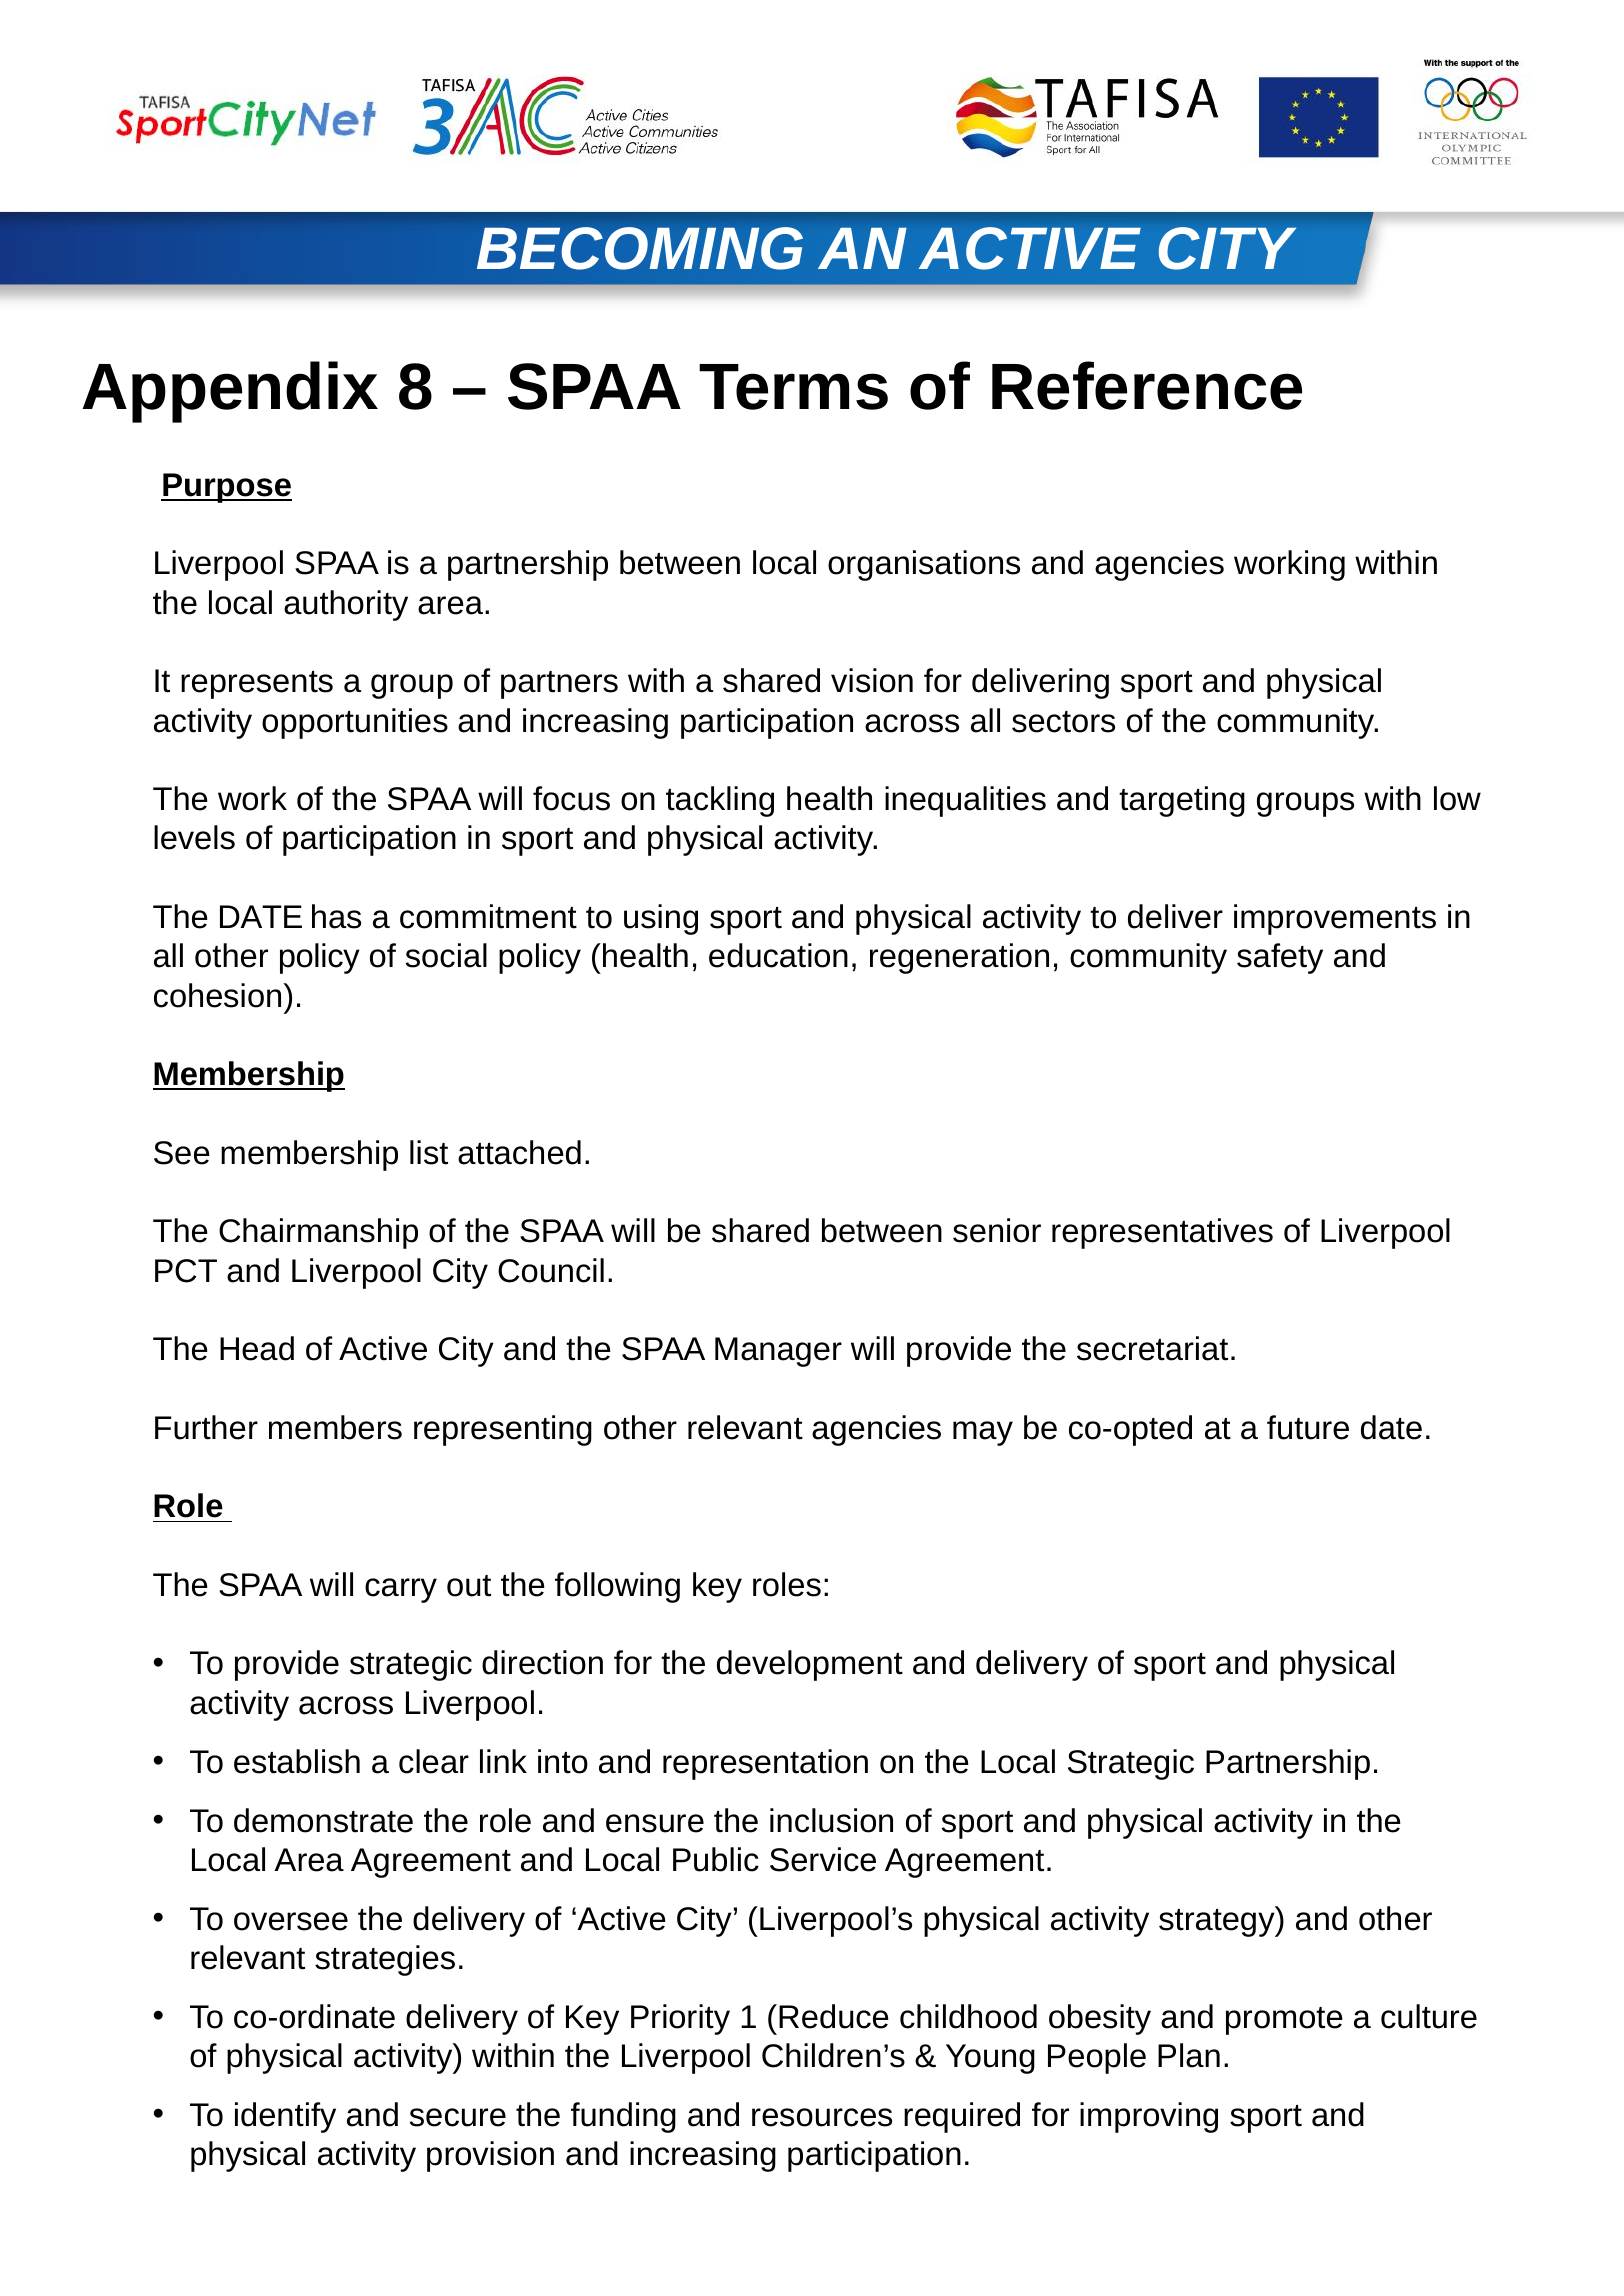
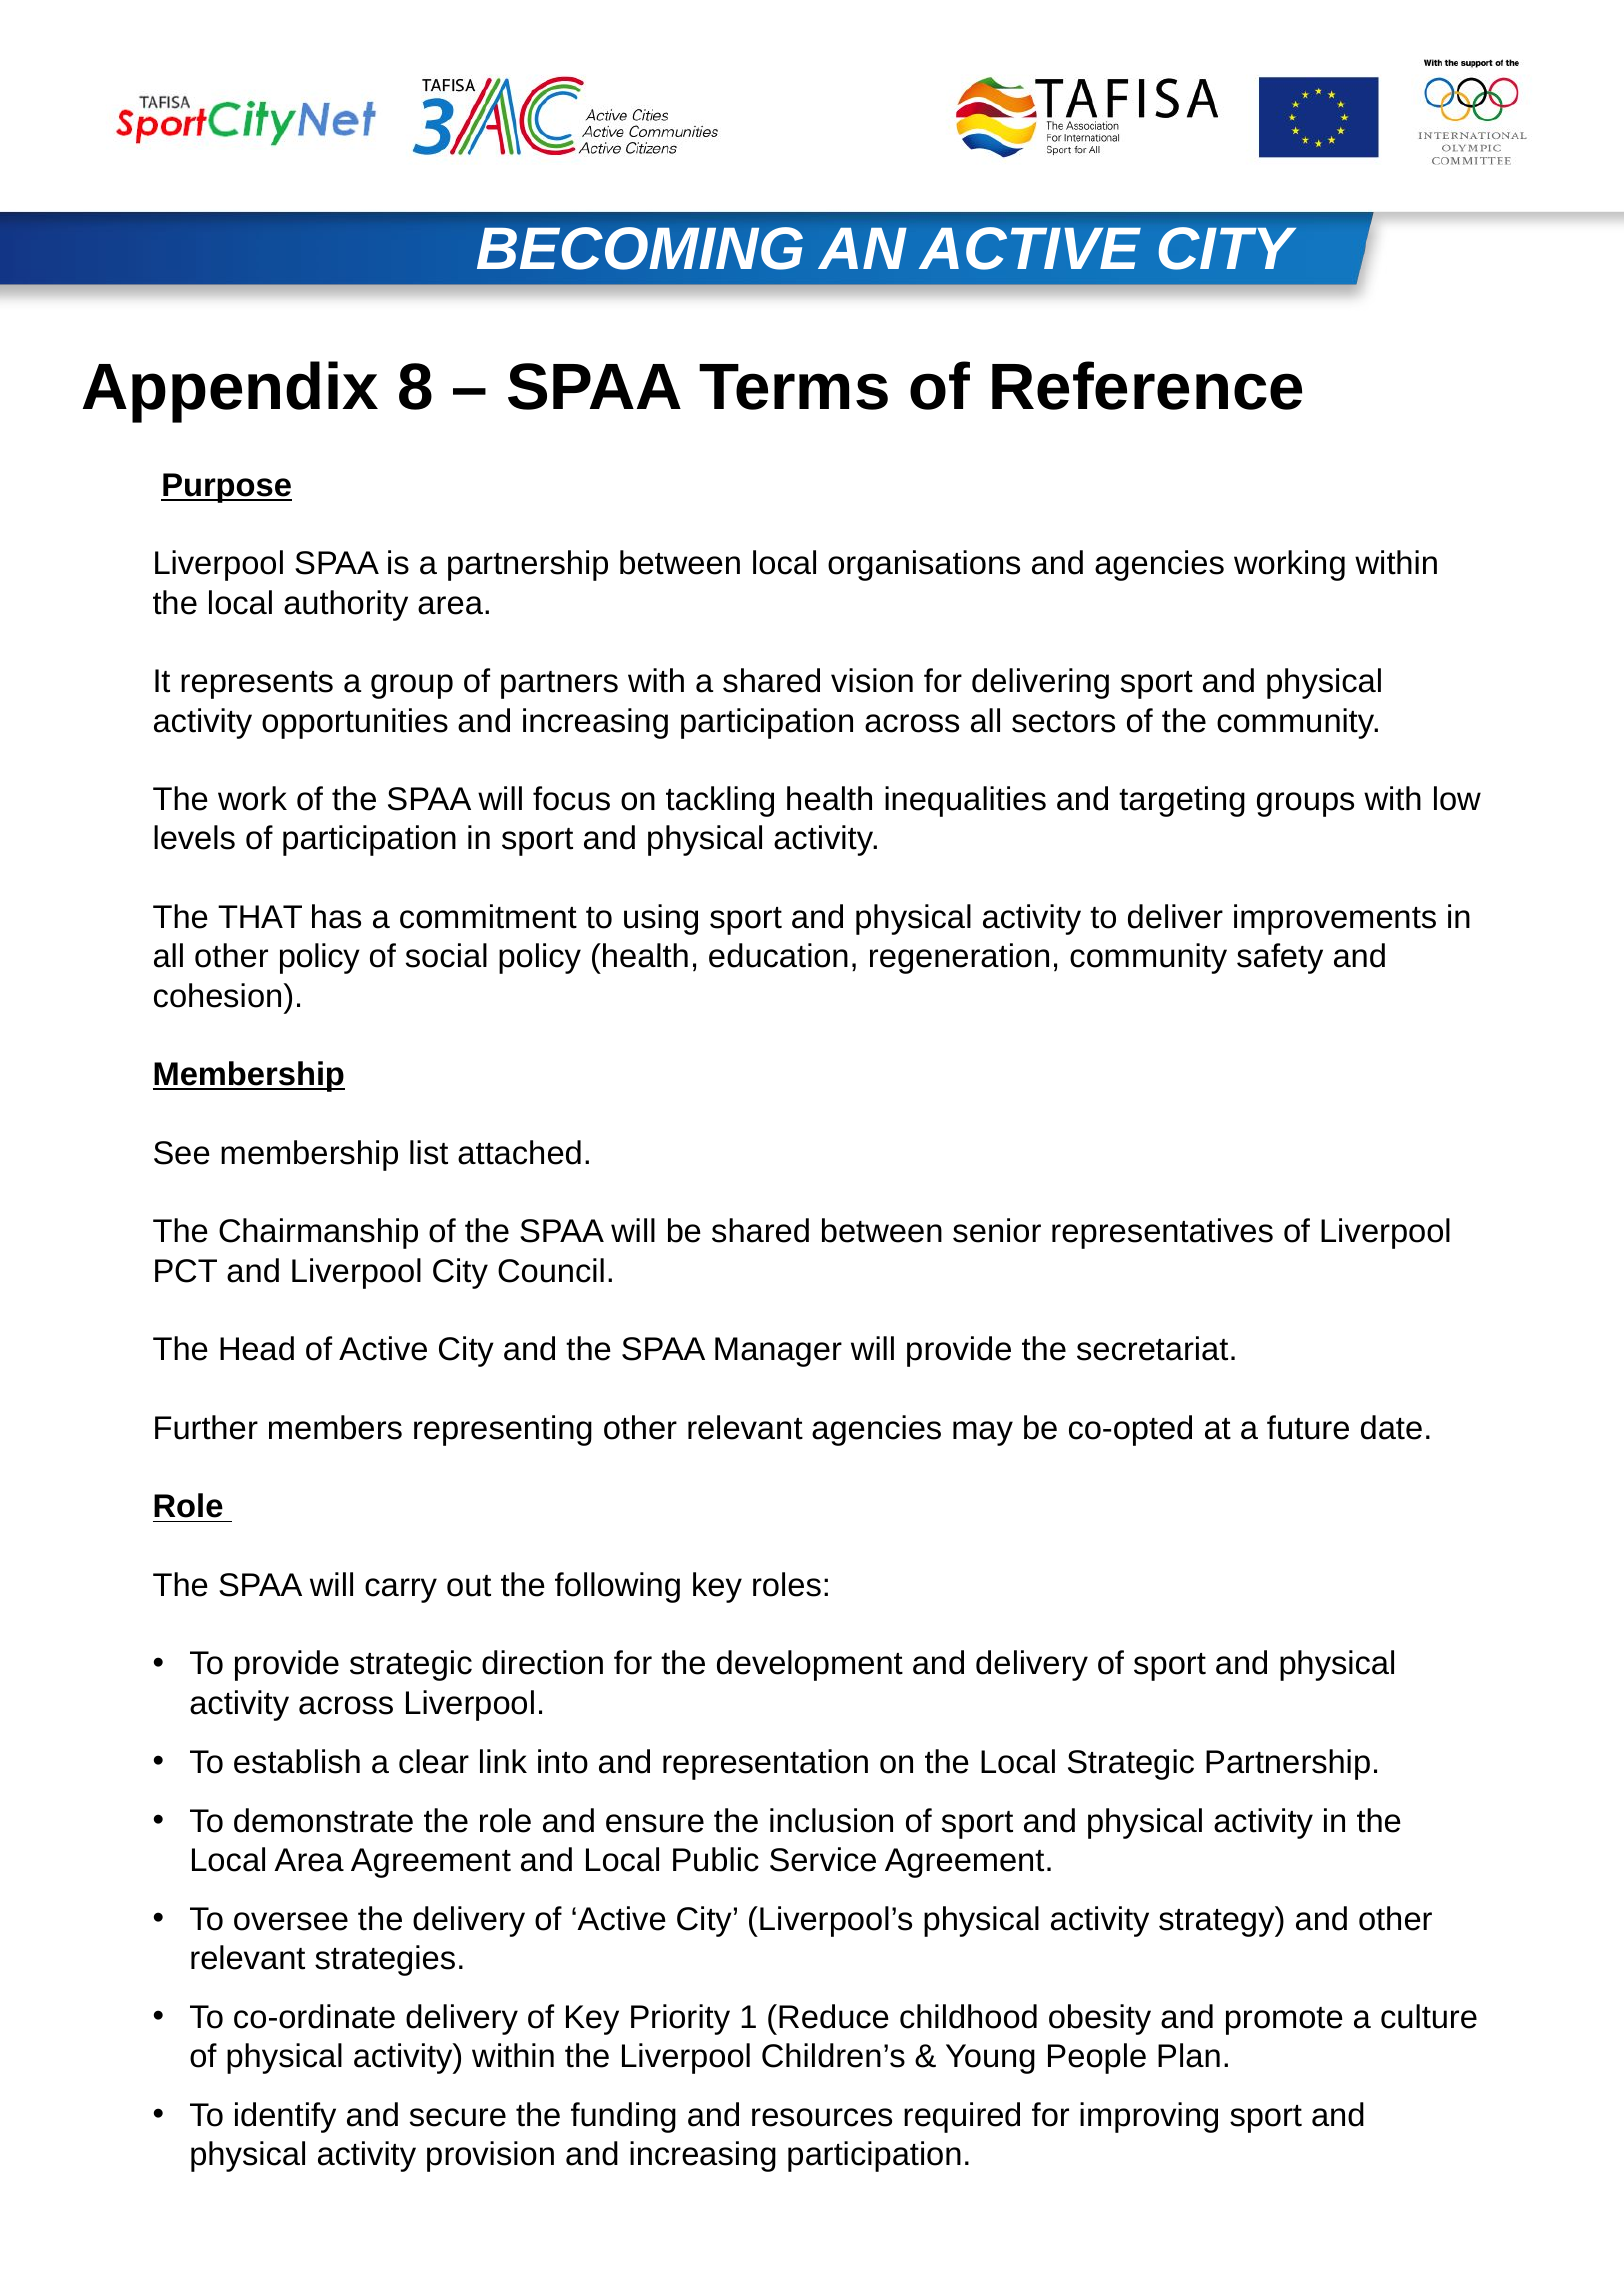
The DATE: DATE -> THAT
